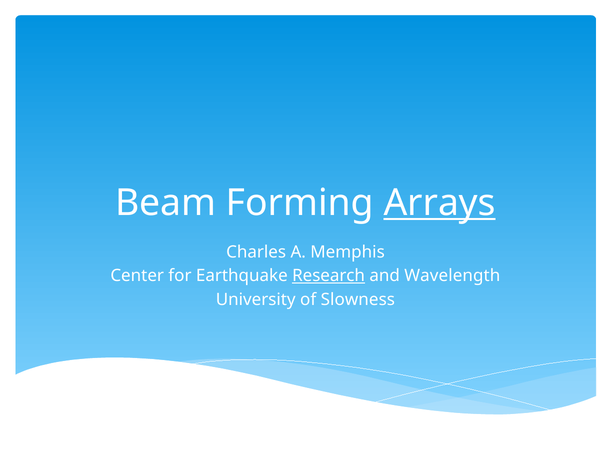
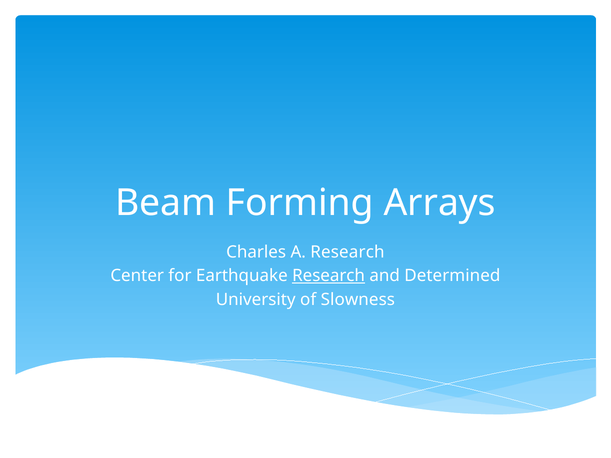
Arrays underline: present -> none
A Memphis: Memphis -> Research
Wavelength: Wavelength -> Determined
